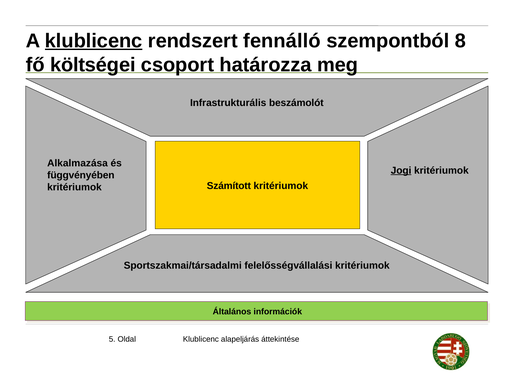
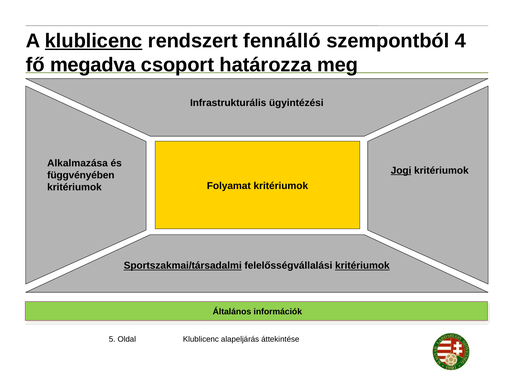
8: 8 -> 4
költségei: költségei -> megadva
beszámolót: beszámolót -> ügyintézési
Számított: Számított -> Folyamat
Sportszakmai/társadalmi underline: none -> present
kritériumok at (362, 266) underline: none -> present
